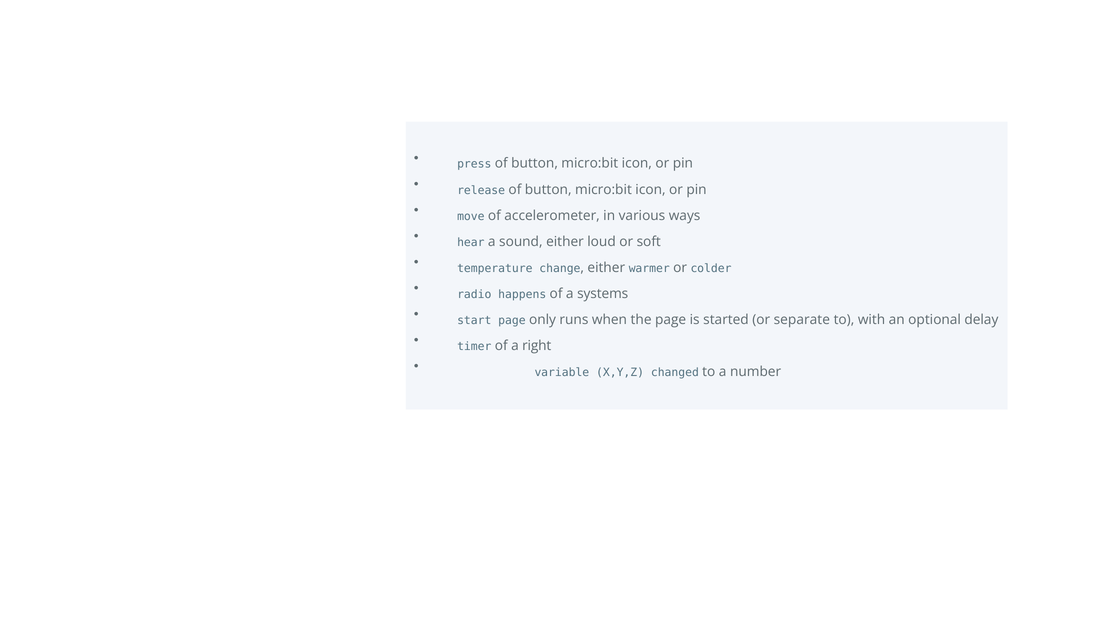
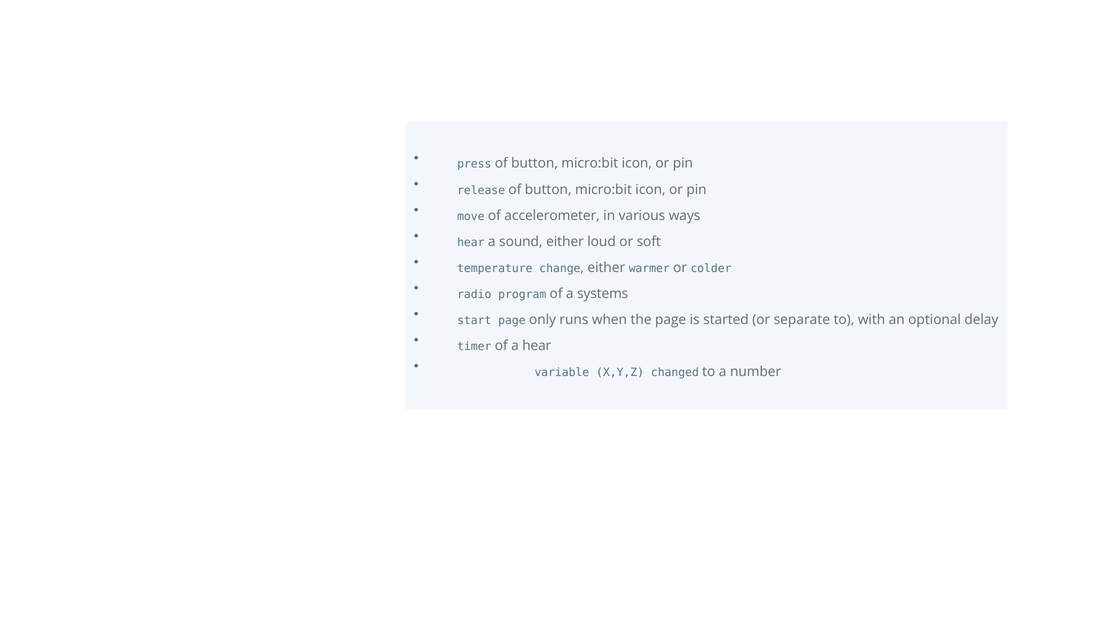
happens: happens -> program
a right: right -> hear
